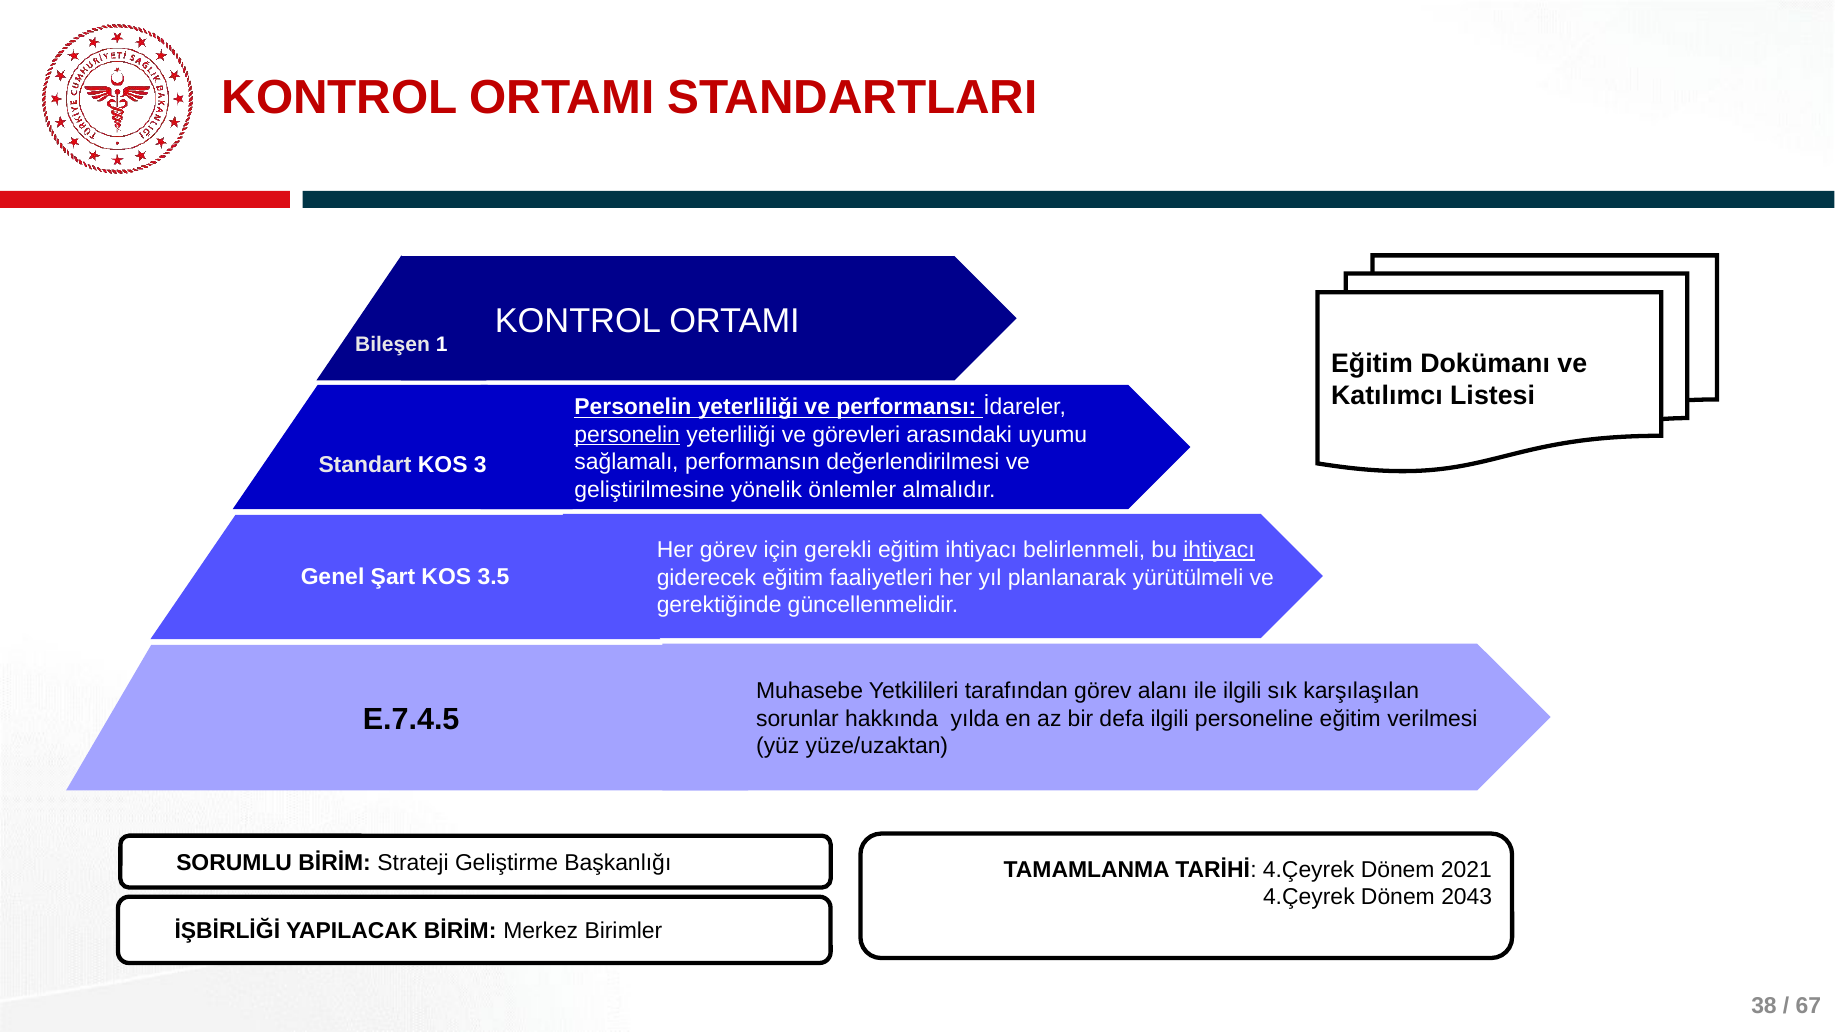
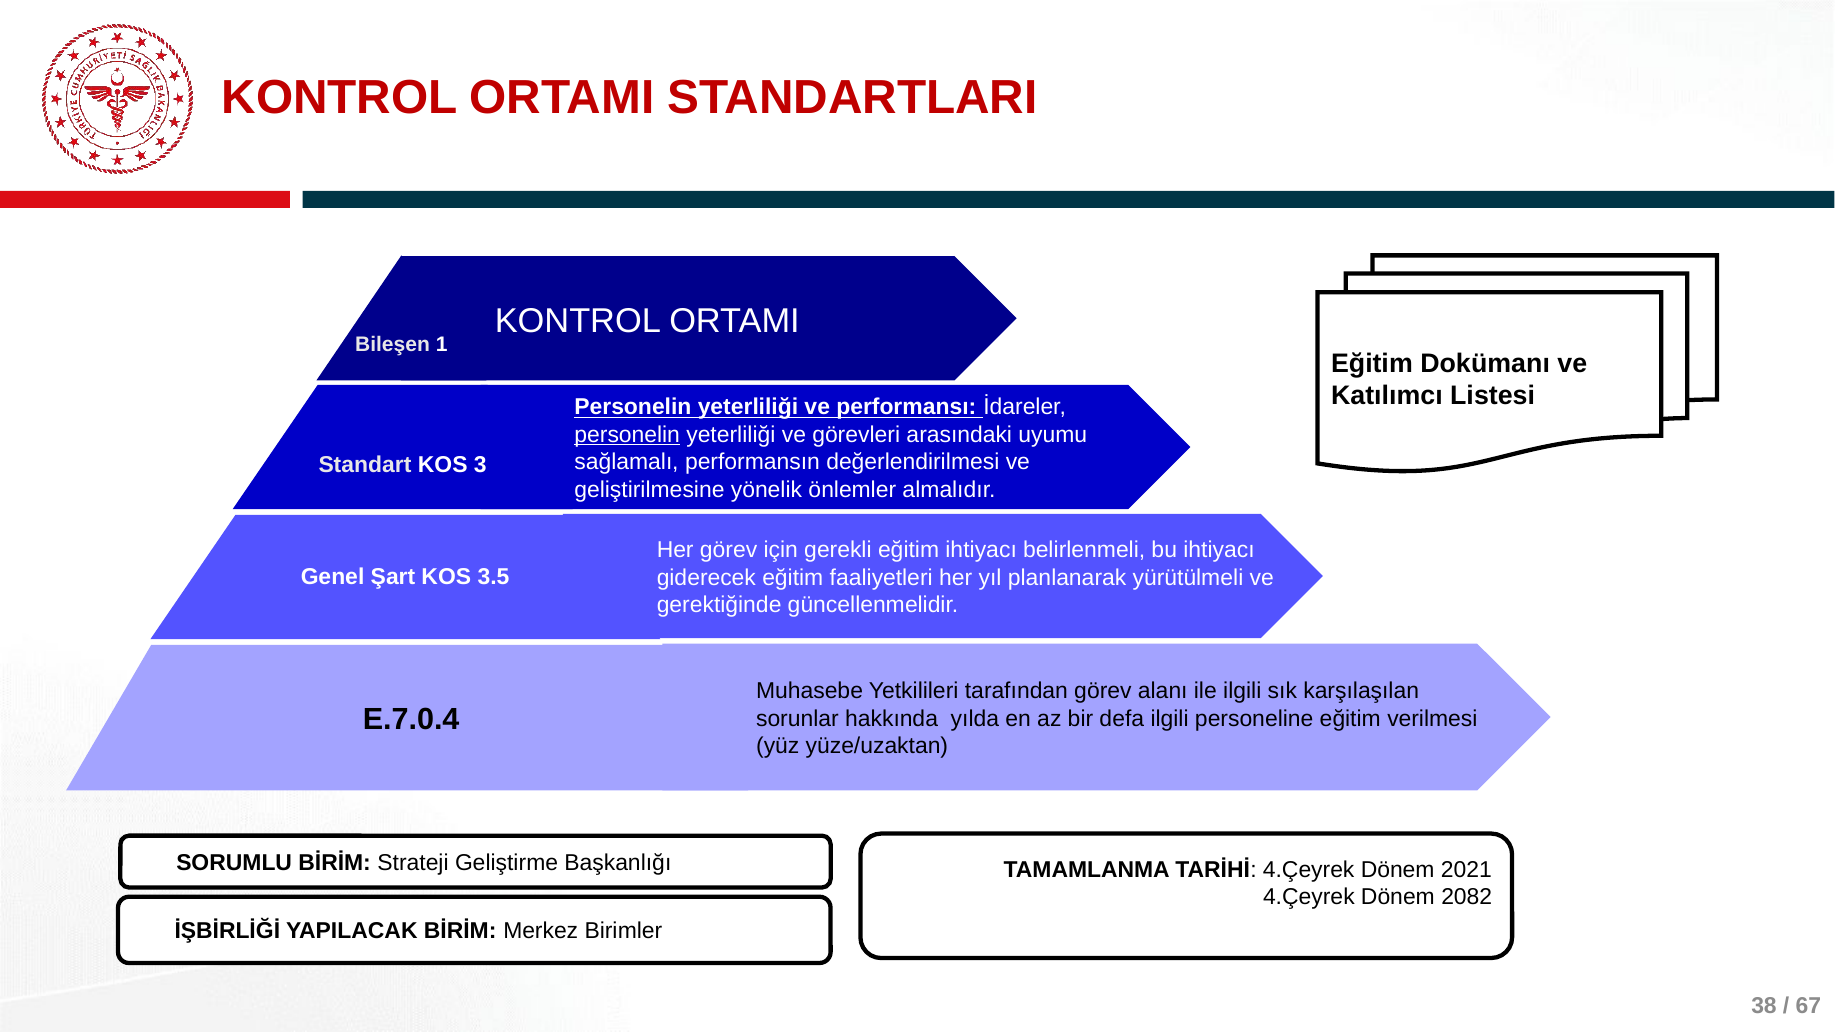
ihtiyacı at (1219, 550) underline: present -> none
E.7.4.5: E.7.4.5 -> E.7.0.4
2043: 2043 -> 2082
